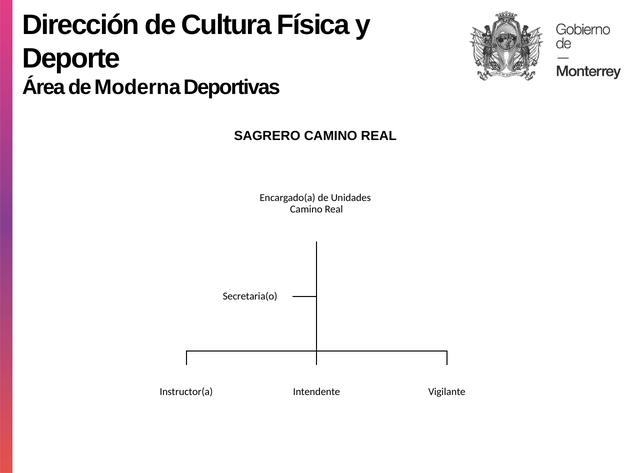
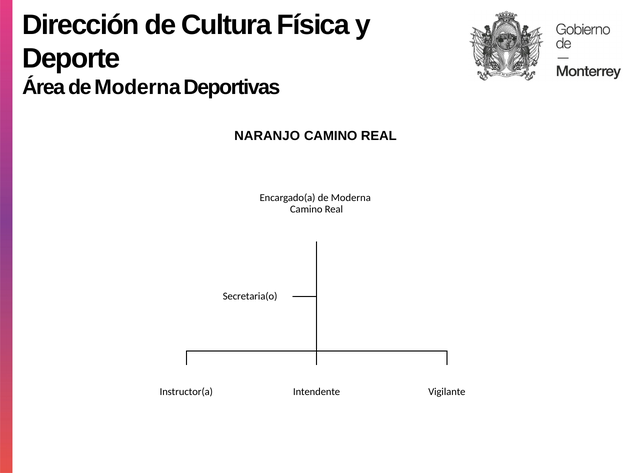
SAGRERO: SAGRERO -> NARANJO
Unidades at (351, 198): Unidades -> Moderna
